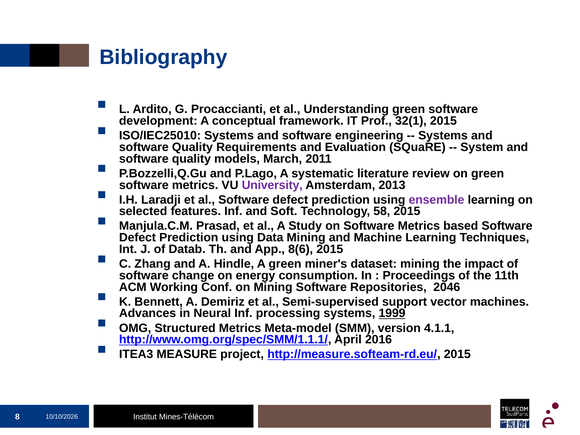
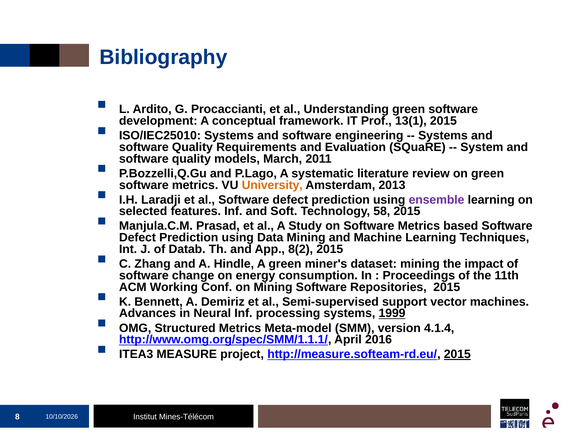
32(1: 32(1 -> 13(1
University colour: purple -> orange
8(6: 8(6 -> 8(2
Repositories 2046: 2046 -> 2015
4.1.1: 4.1.1 -> 4.1.4
2015 at (457, 354) underline: none -> present
